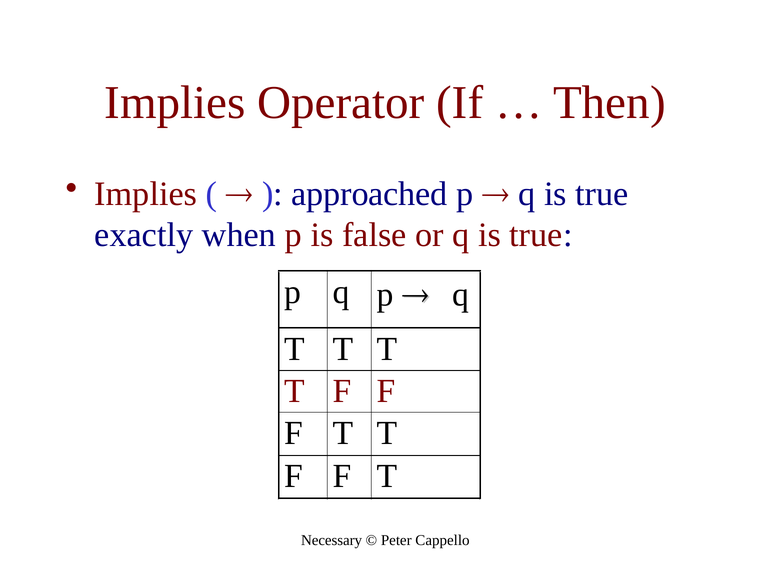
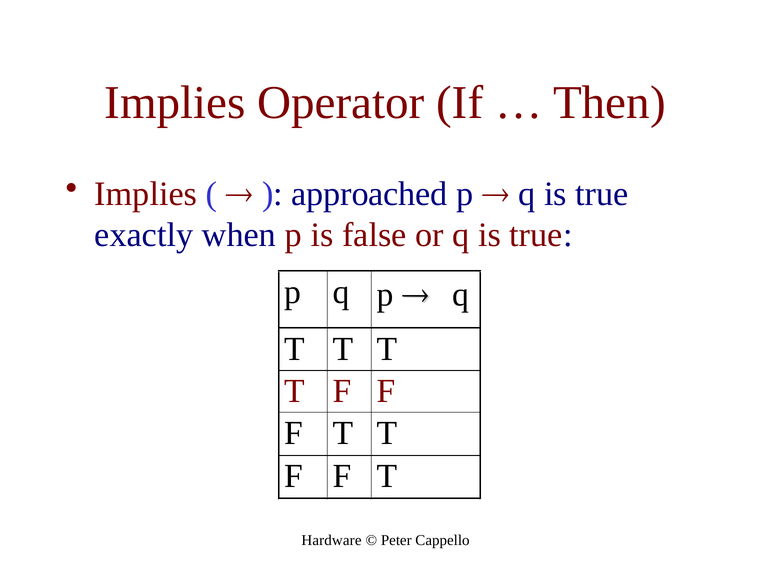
Necessary: Necessary -> Hardware
